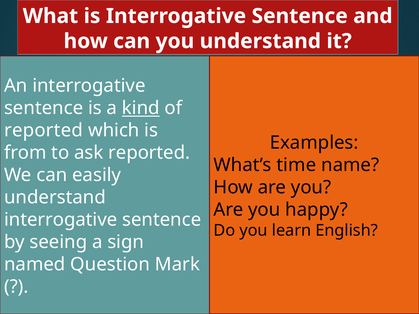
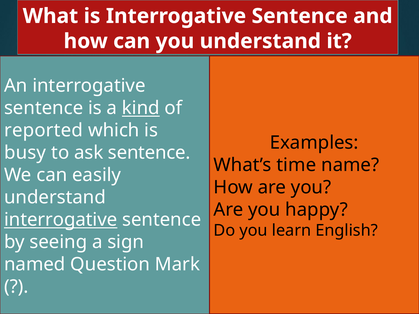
from: from -> busy
ask reported: reported -> sentence
interrogative at (61, 220) underline: none -> present
